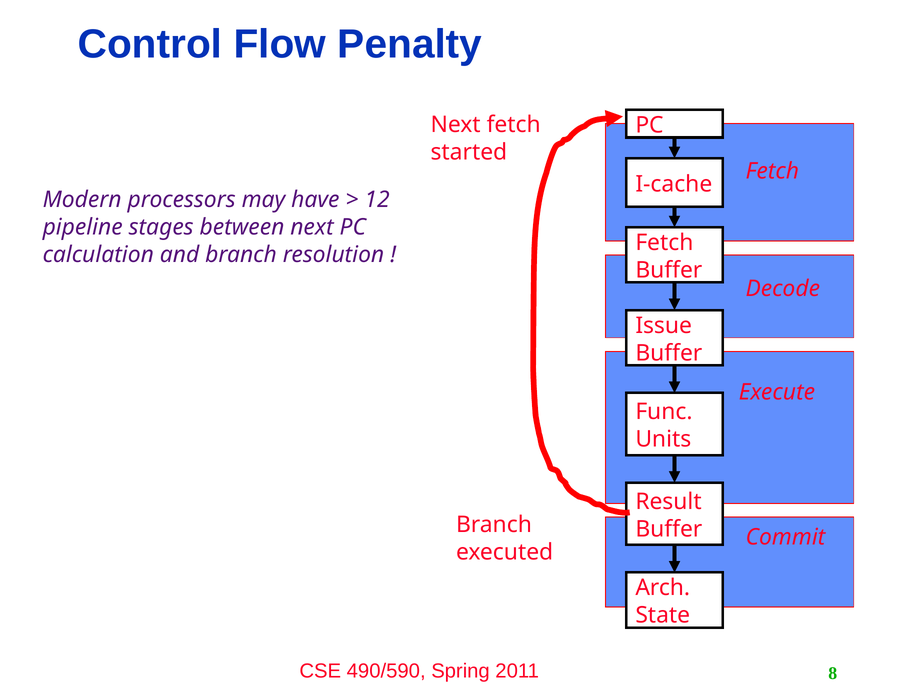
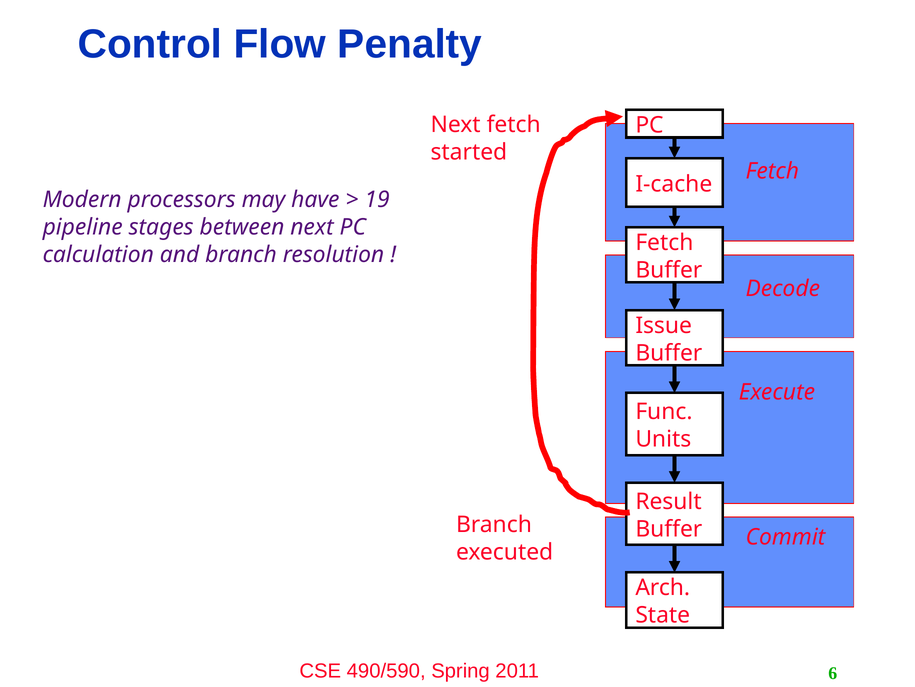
12: 12 -> 19
8: 8 -> 6
